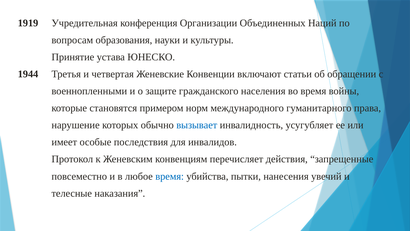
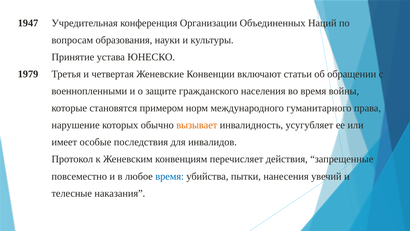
1919: 1919 -> 1947
1944: 1944 -> 1979
вызывает colour: blue -> orange
